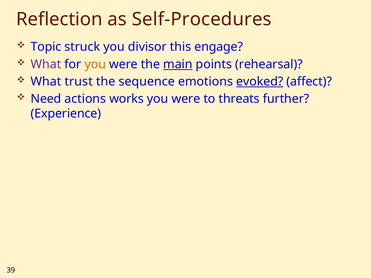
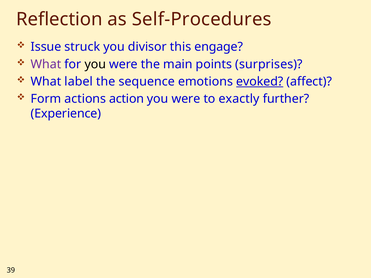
Topic: Topic -> Issue
you at (95, 64) colour: orange -> black
main underline: present -> none
rehearsal: rehearsal -> surprises
trust: trust -> label
Need: Need -> Form
works: works -> action
threats: threats -> exactly
